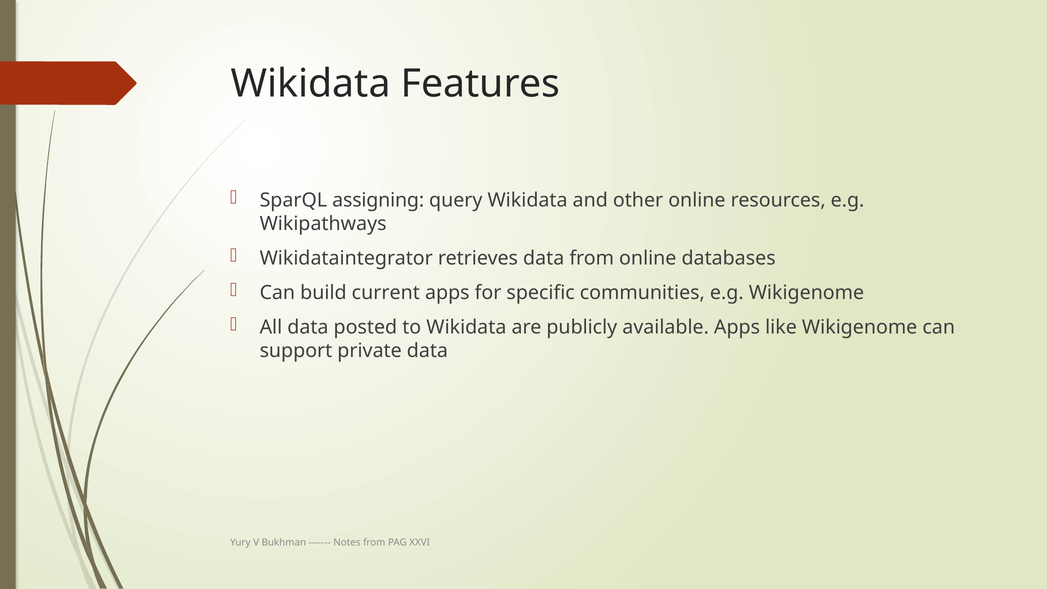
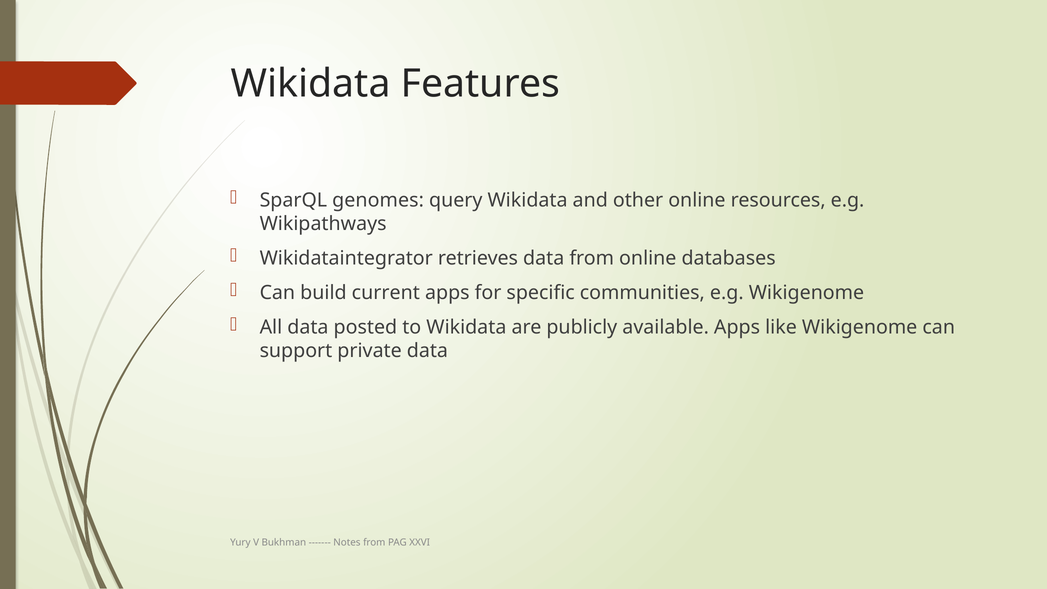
assigning: assigning -> genomes
